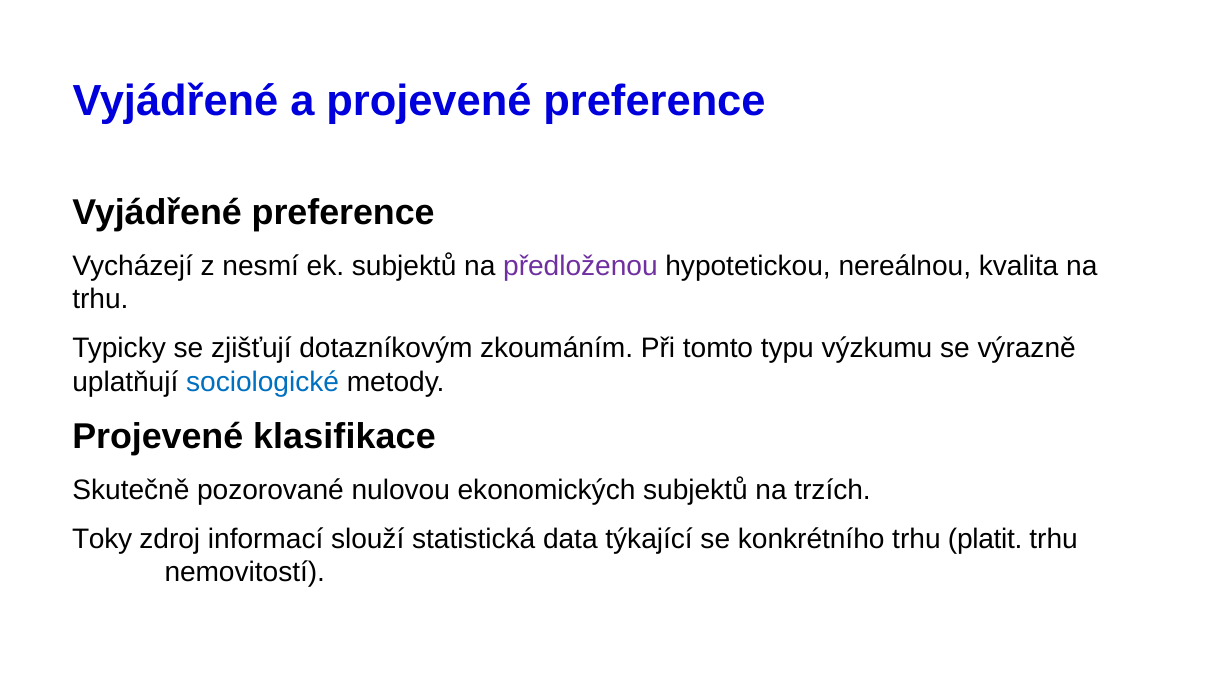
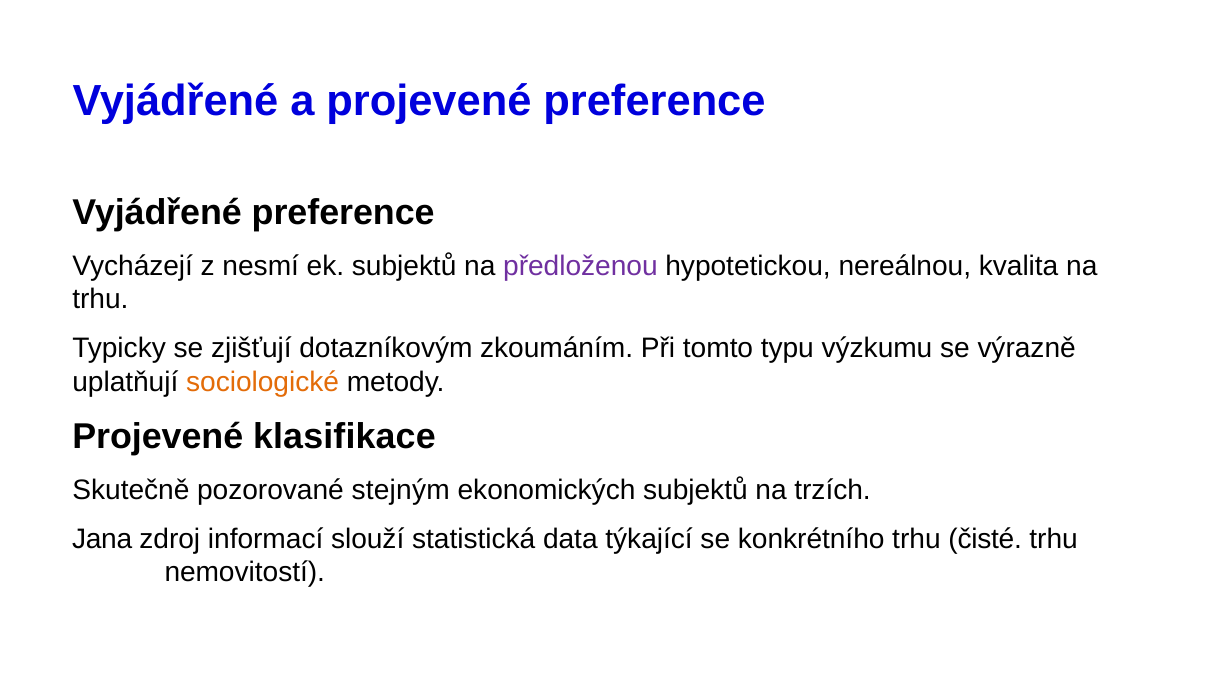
sociologické colour: blue -> orange
nulovou: nulovou -> stejným
Toky: Toky -> Jana
platit: platit -> čisté
